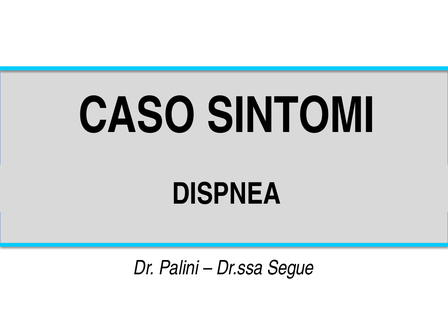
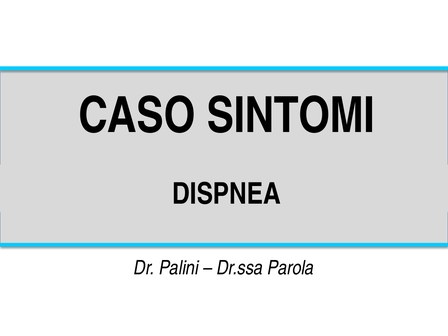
Segue: Segue -> Parola
